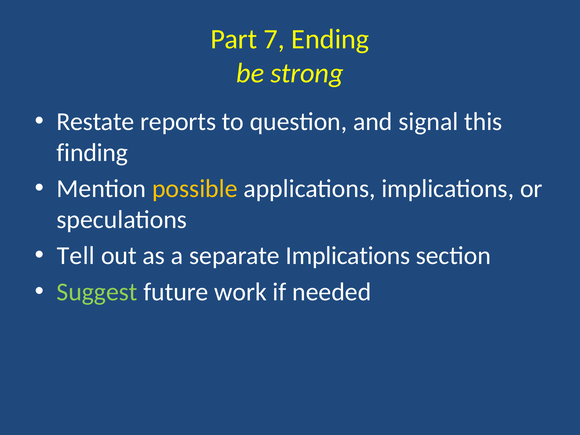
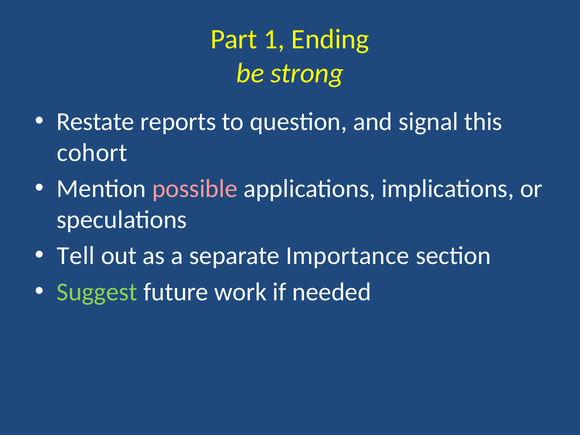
7: 7 -> 1
finding: finding -> cohort
possible colour: yellow -> pink
separate Implications: Implications -> Importance
